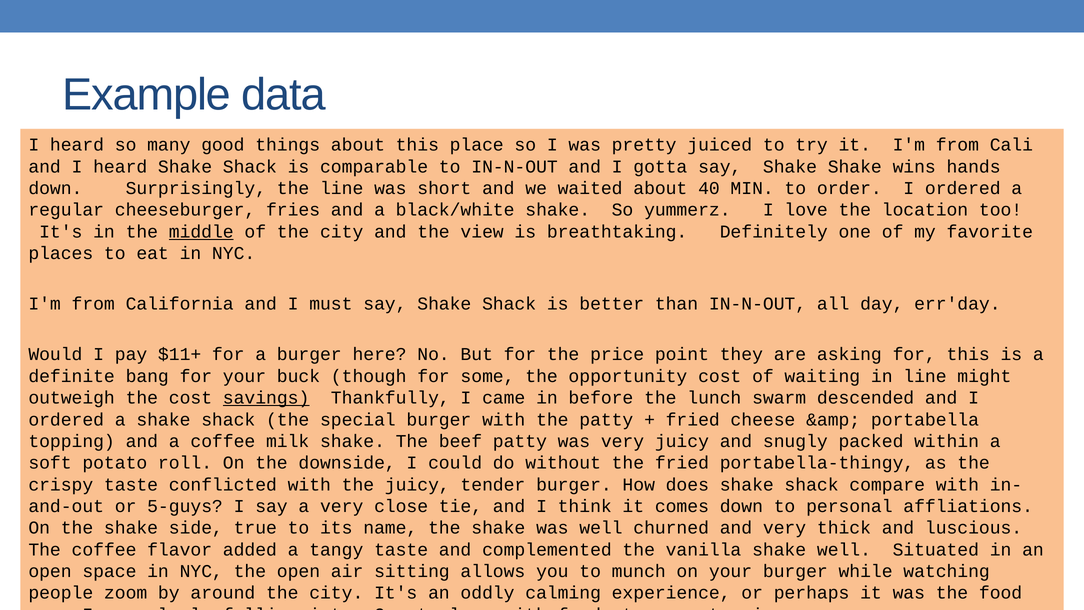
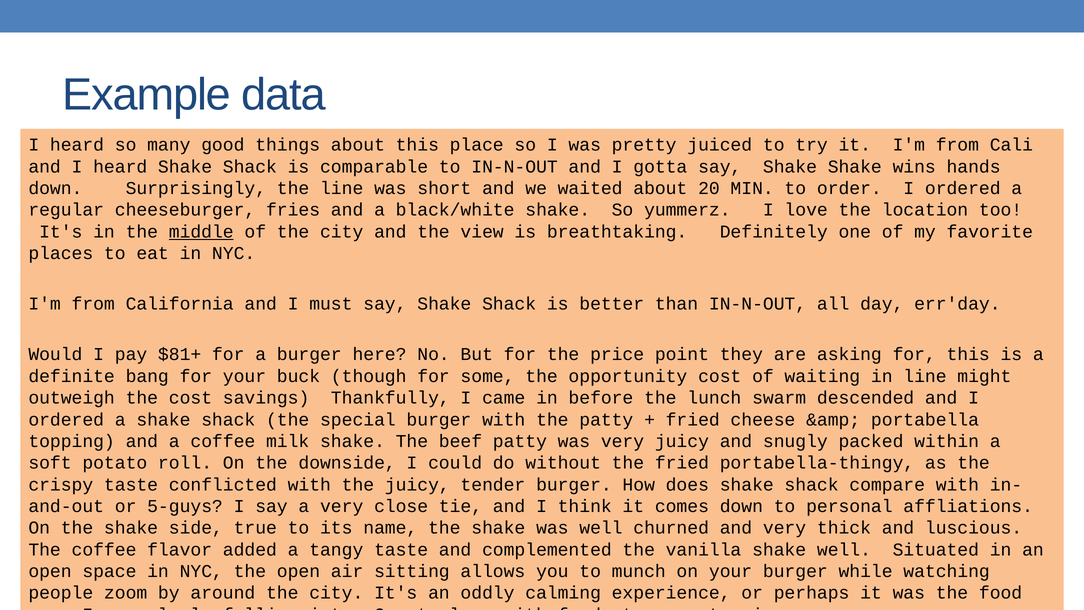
40: 40 -> 20
$11+: $11+ -> $81+
savings underline: present -> none
